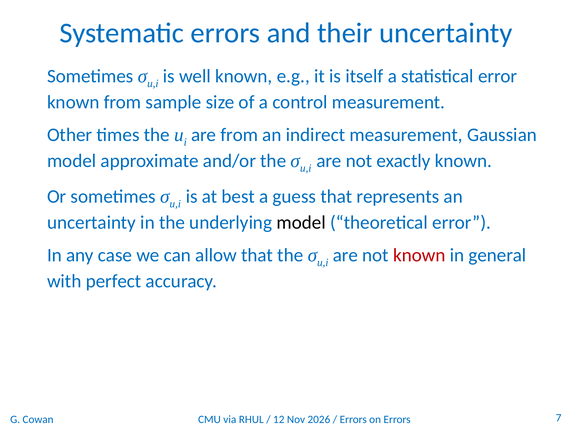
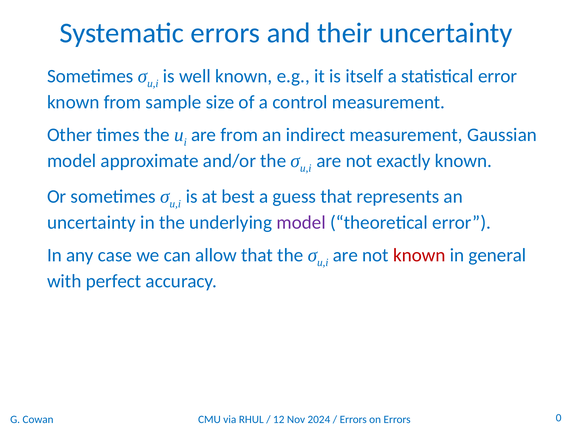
model at (301, 223) colour: black -> purple
2026: 2026 -> 2024
7: 7 -> 0
